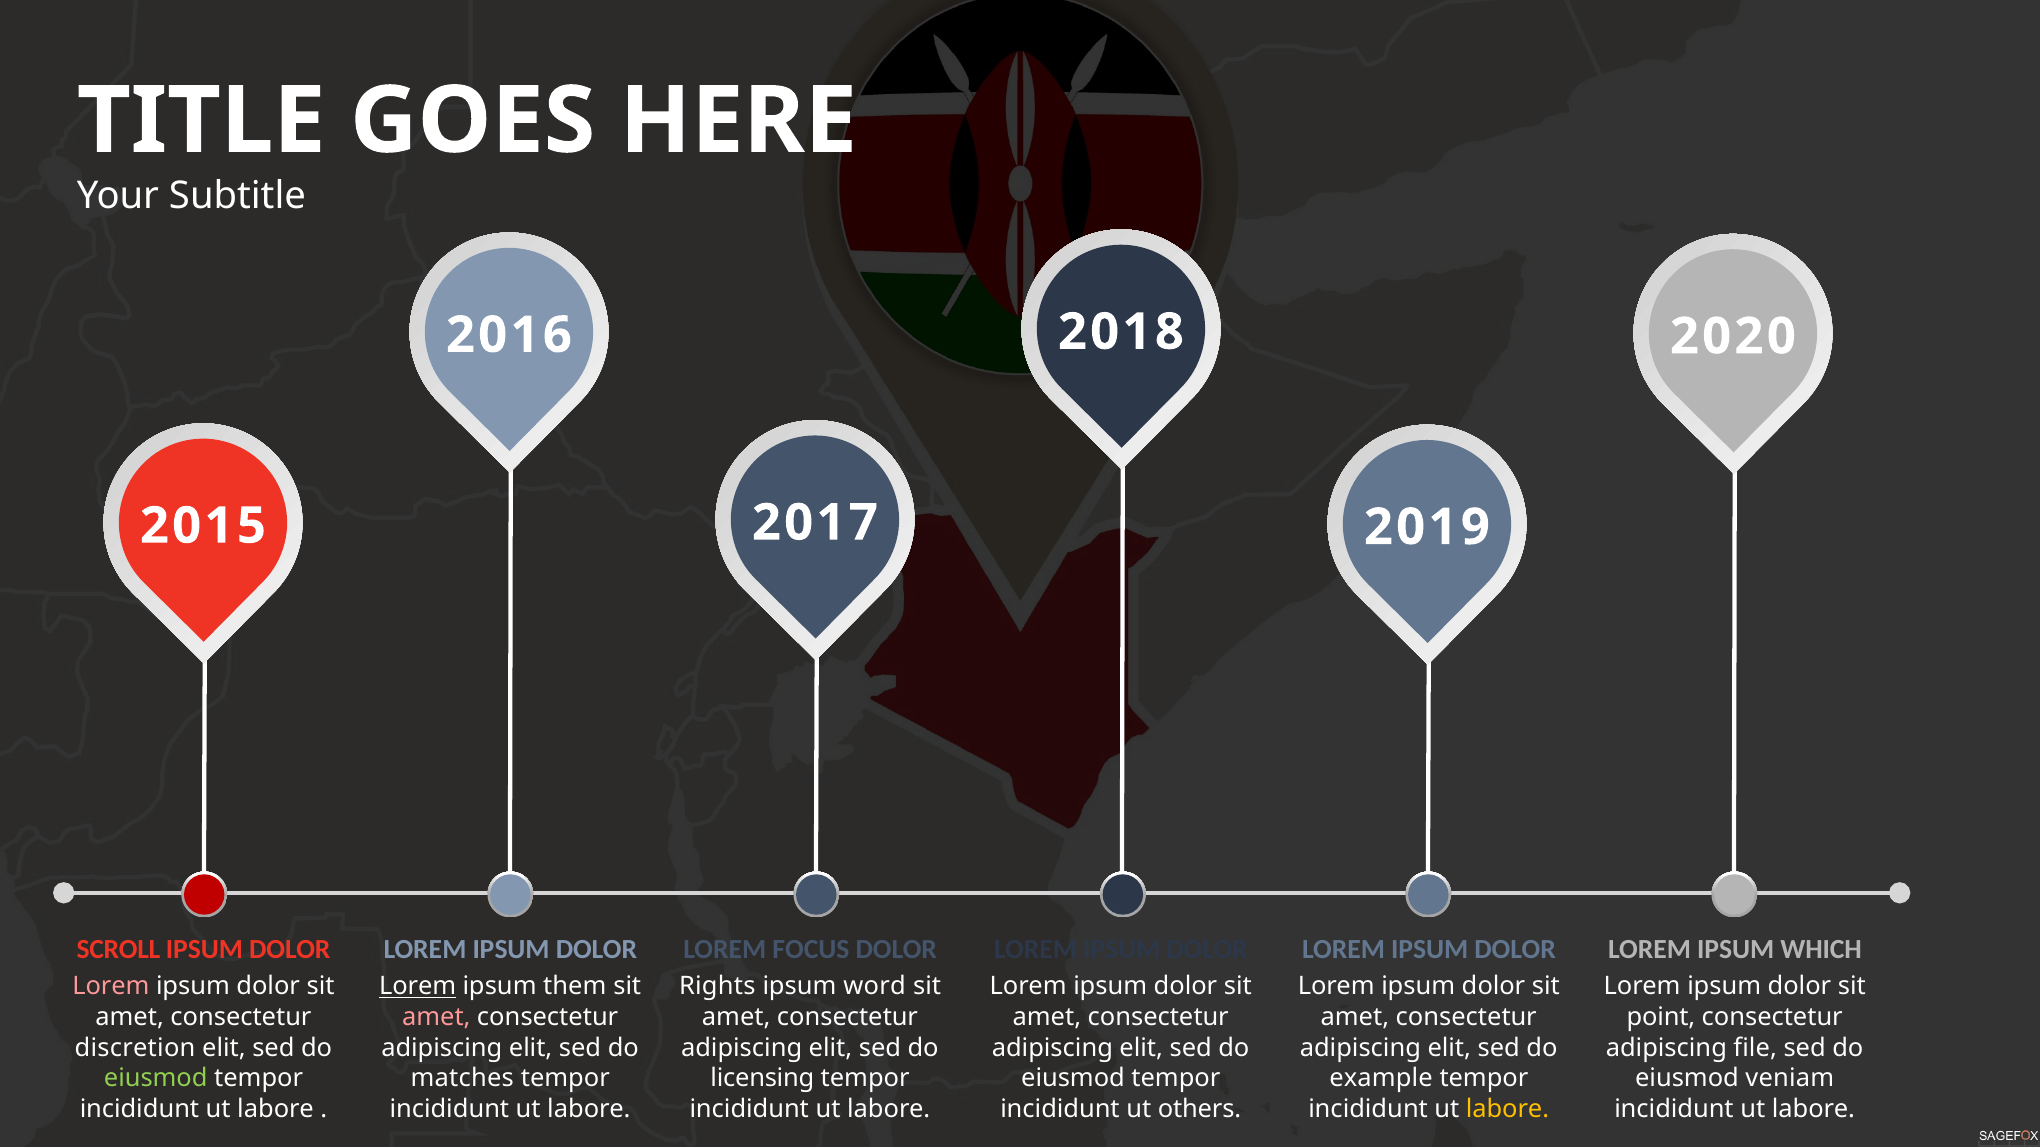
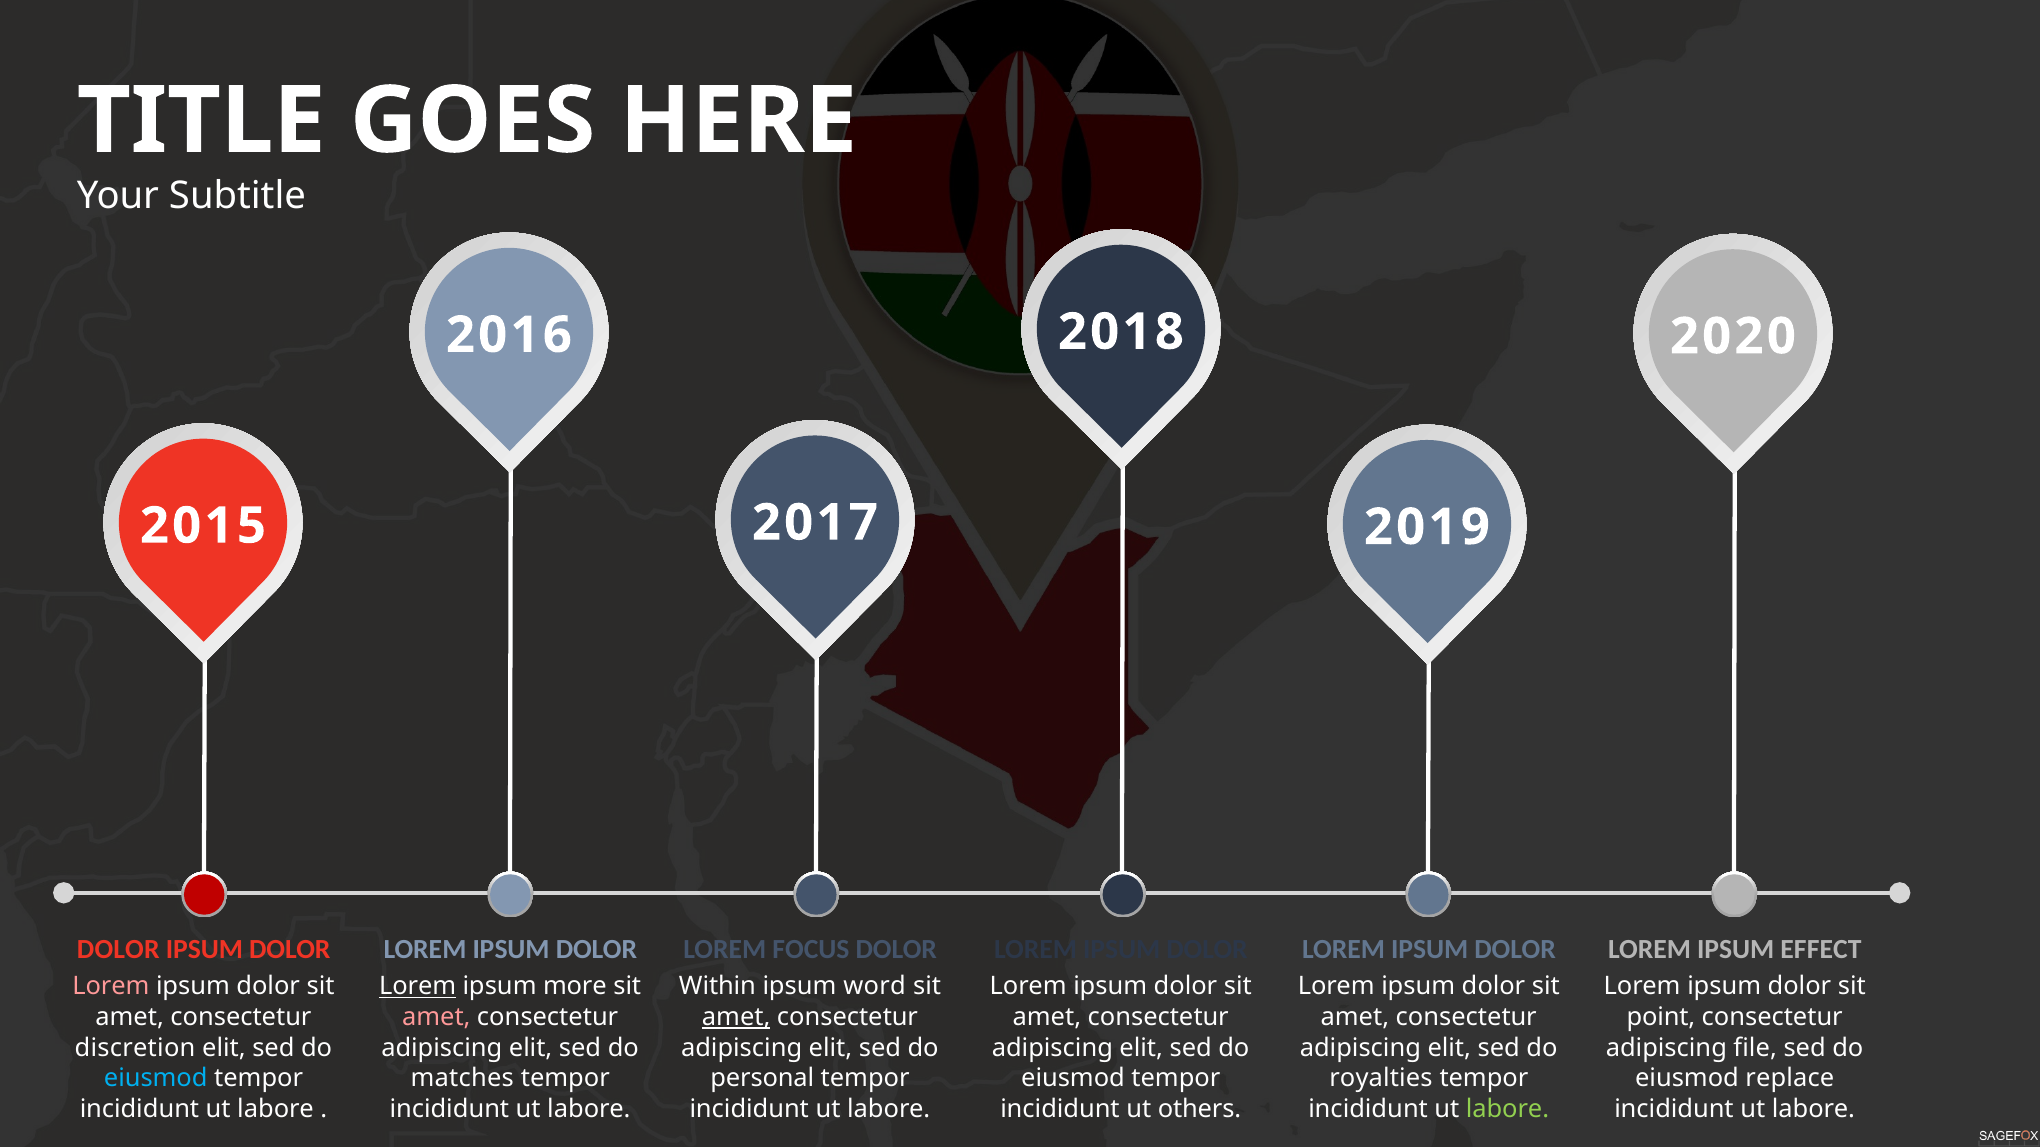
SCROLL at (118, 950): SCROLL -> DOLOR
WHICH: WHICH -> EFFECT
them: them -> more
Rights: Rights -> Within
amet at (736, 1018) underline: none -> present
eiusmod at (156, 1079) colour: light green -> light blue
licensing: licensing -> personal
example: example -> royalties
veniam: veniam -> replace
labore at (1507, 1109) colour: yellow -> light green
